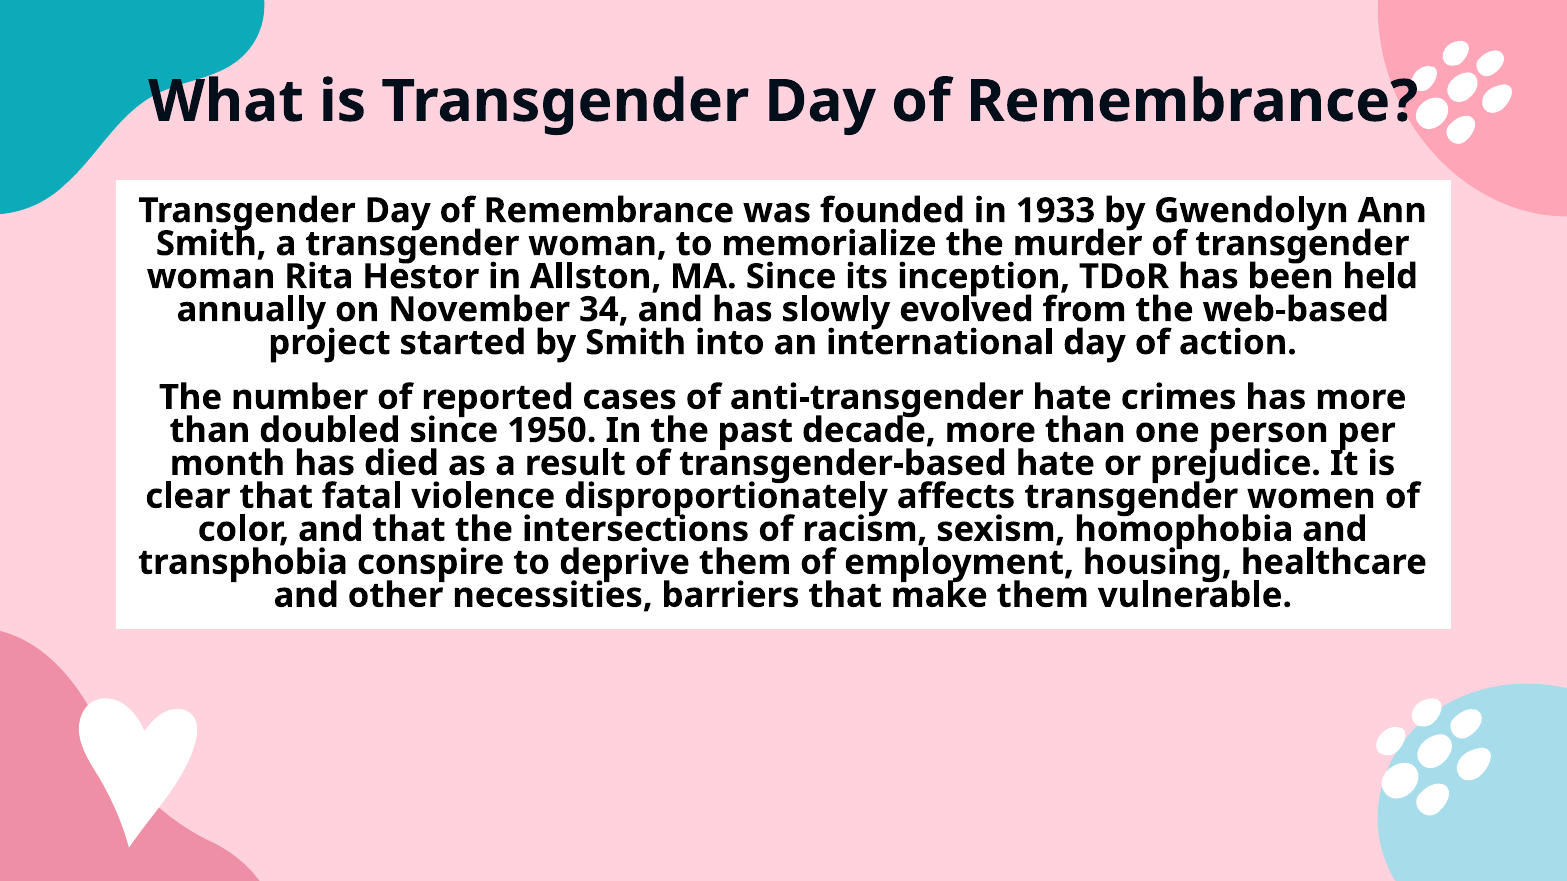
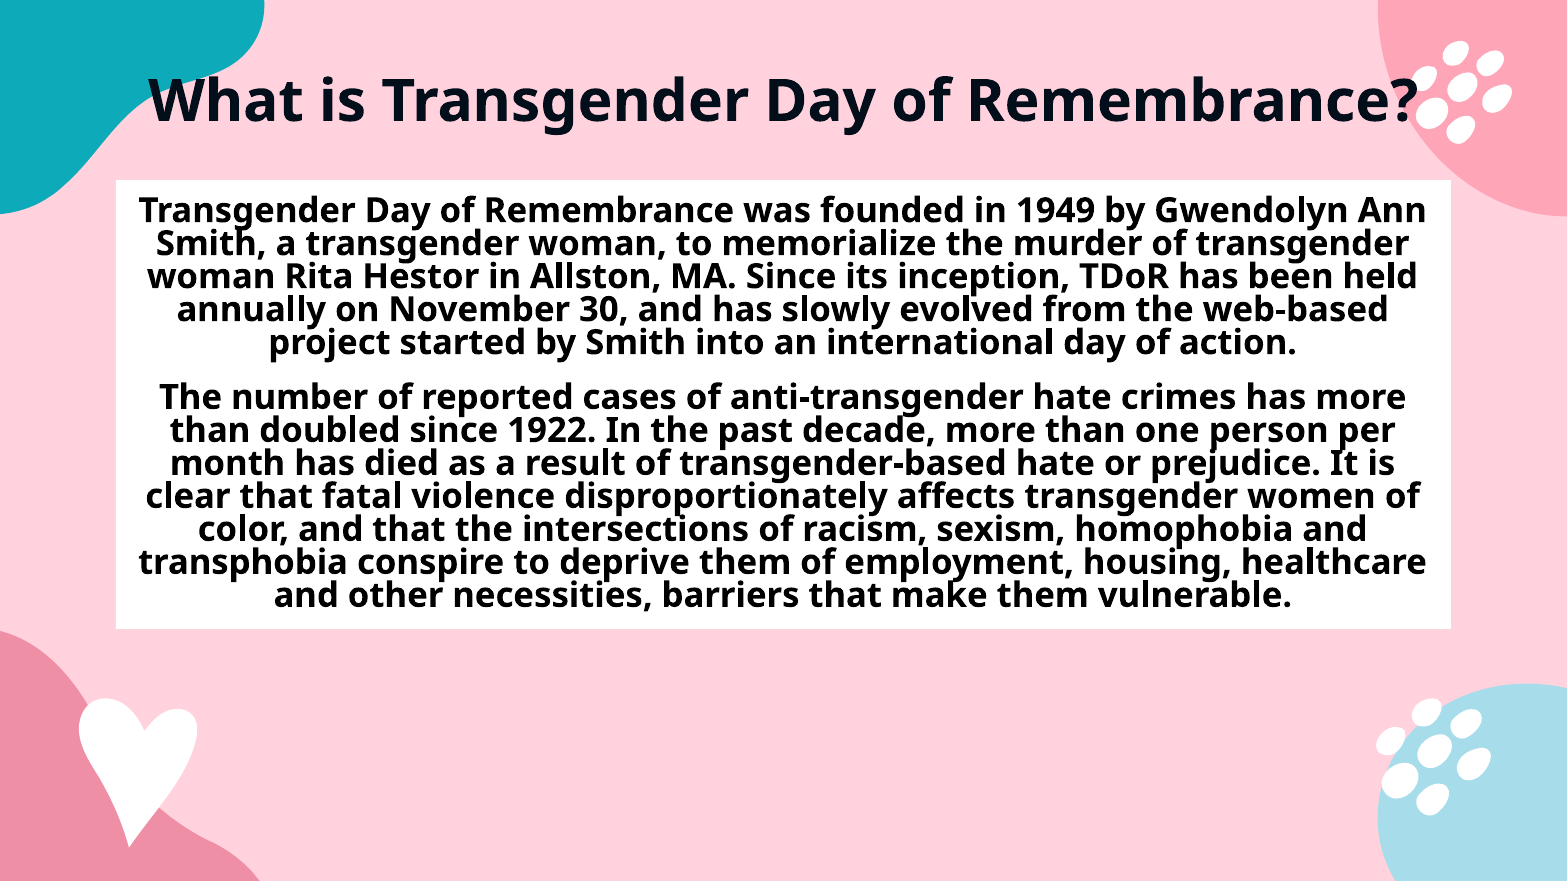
1933: 1933 -> 1949
34: 34 -> 30
1950: 1950 -> 1922
